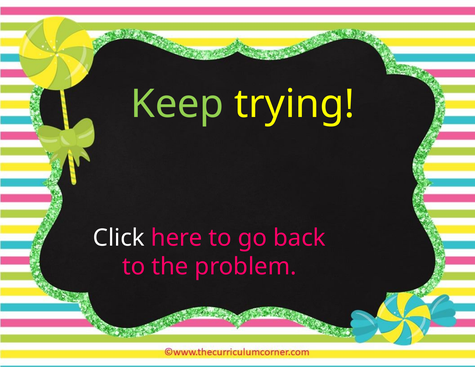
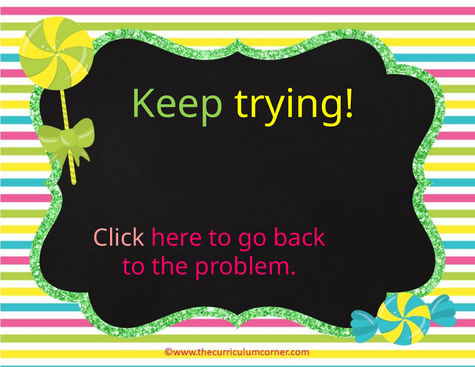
Click colour: white -> pink
